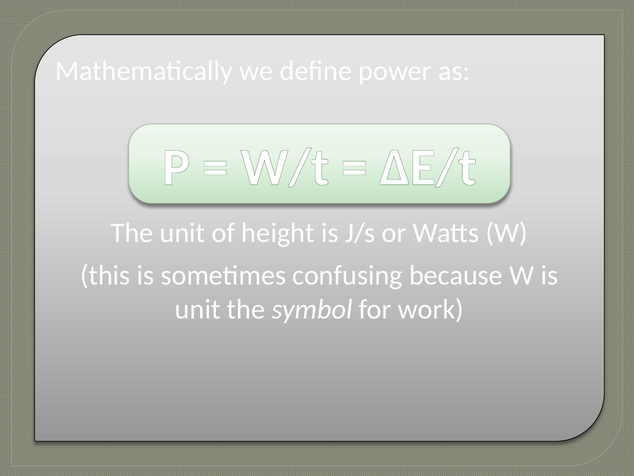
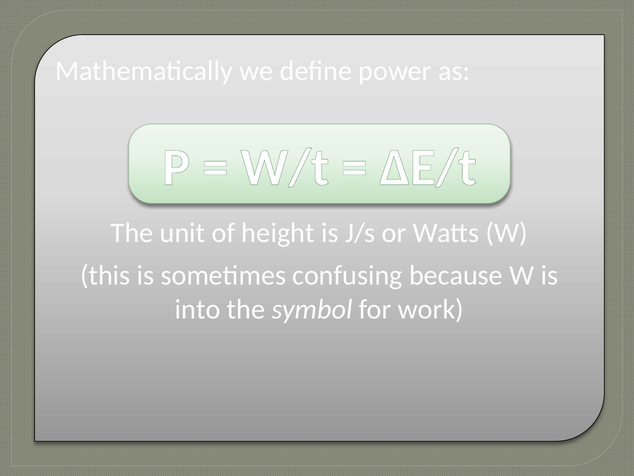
unit at (198, 309): unit -> into
